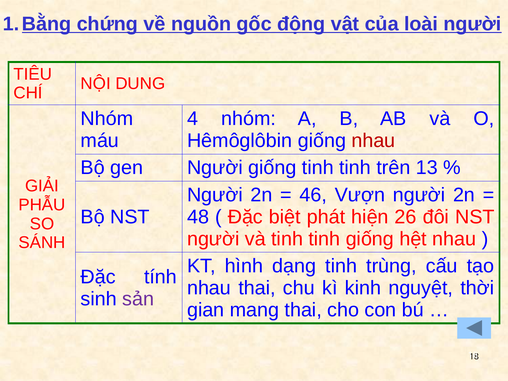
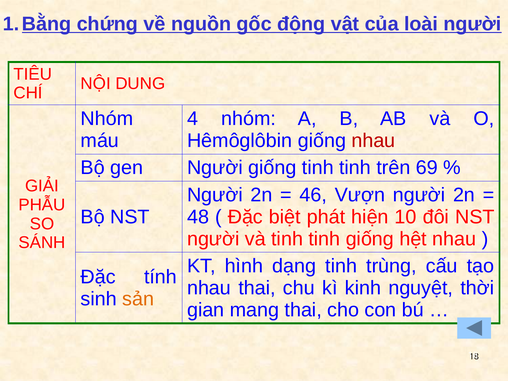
13: 13 -> 69
26: 26 -> 10
sản colour: purple -> orange
